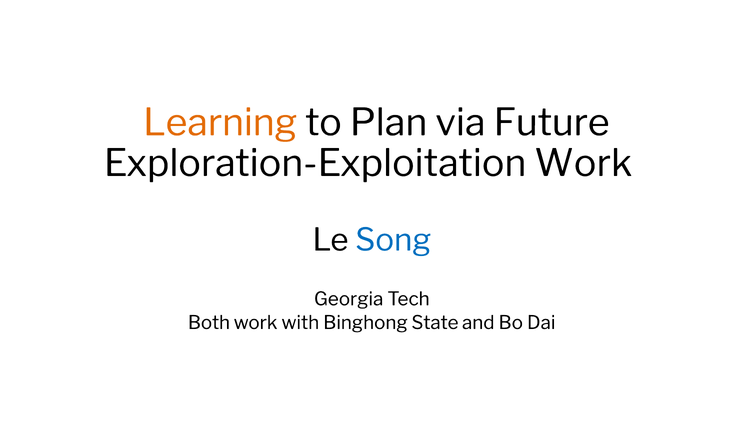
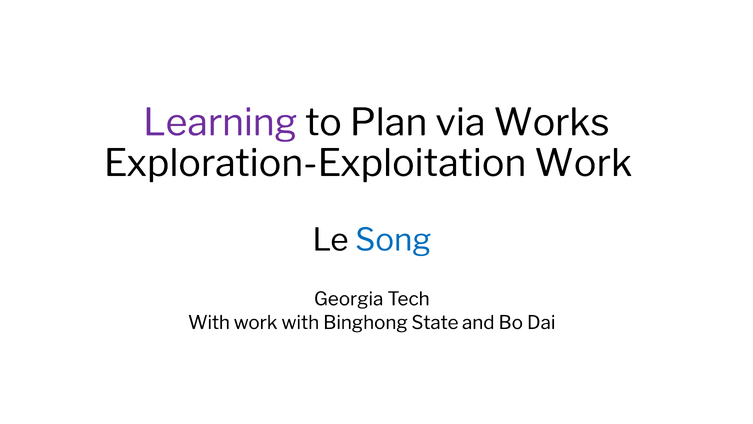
Learning colour: orange -> purple
Future: Future -> Works
Both at (209, 322): Both -> With
